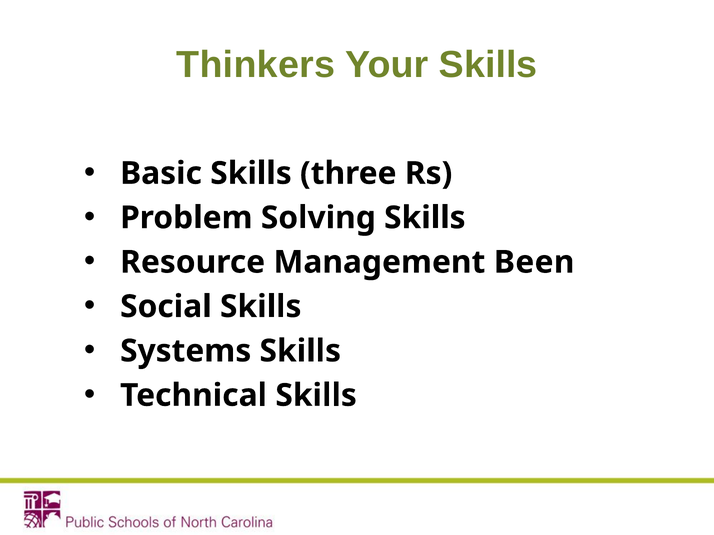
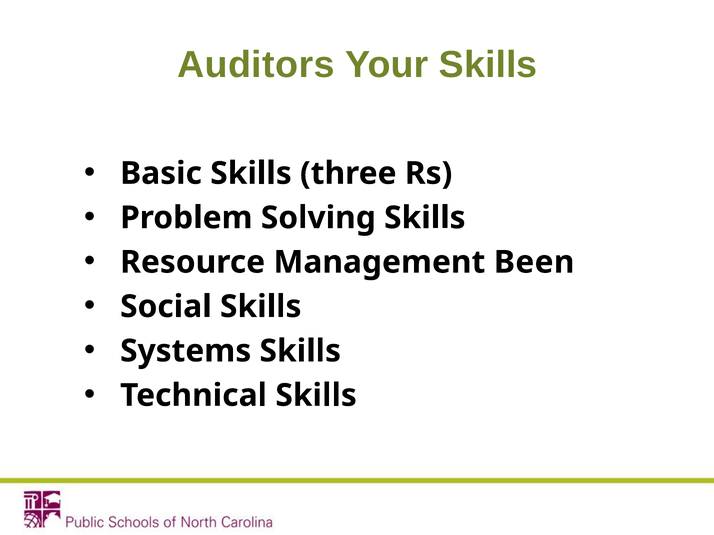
Thinkers: Thinkers -> Auditors
